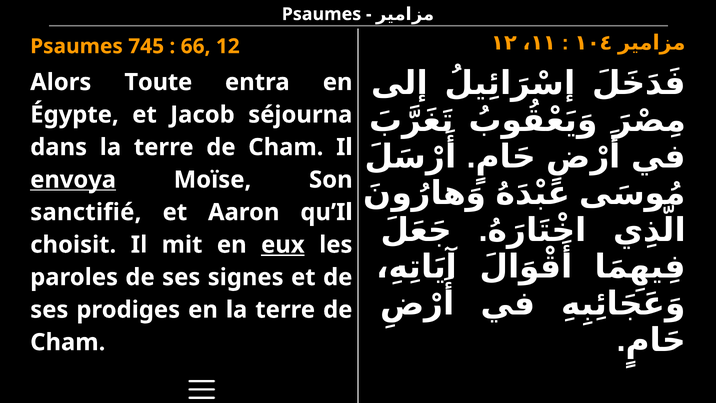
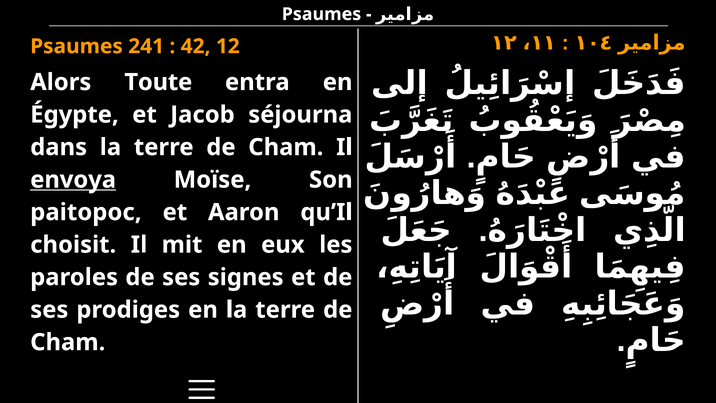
745: 745 -> 241
66: 66 -> 42
sanctifié: sanctifié -> paitopoc
eux underline: present -> none
